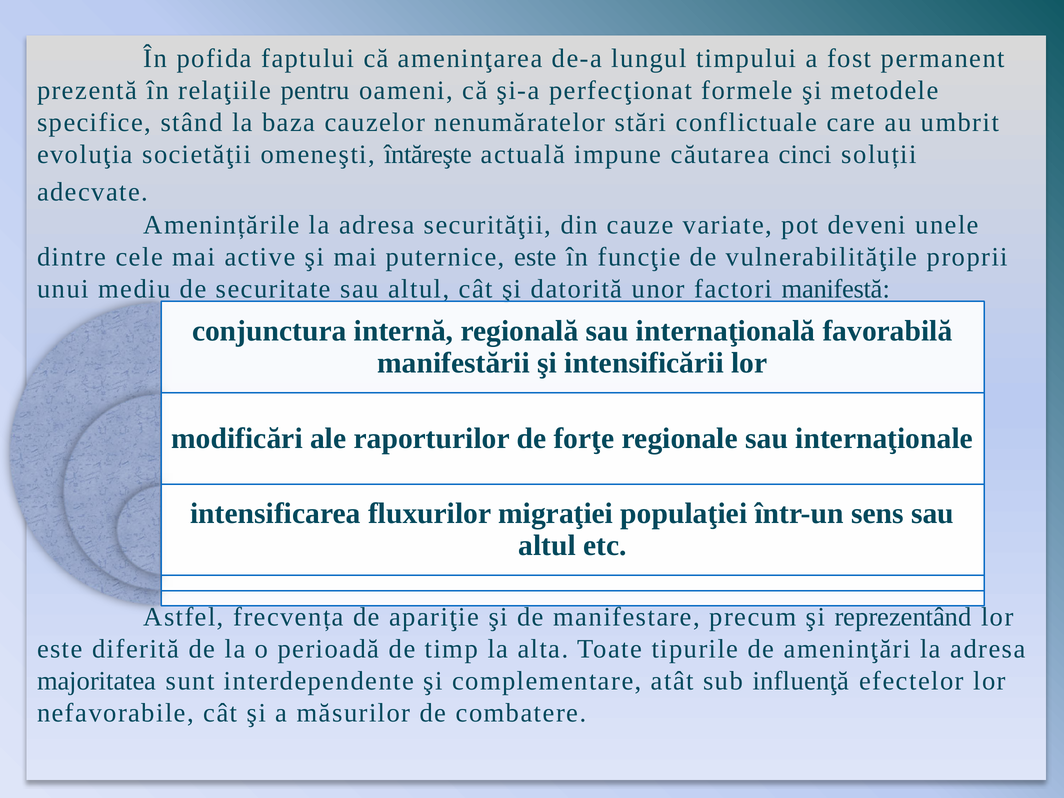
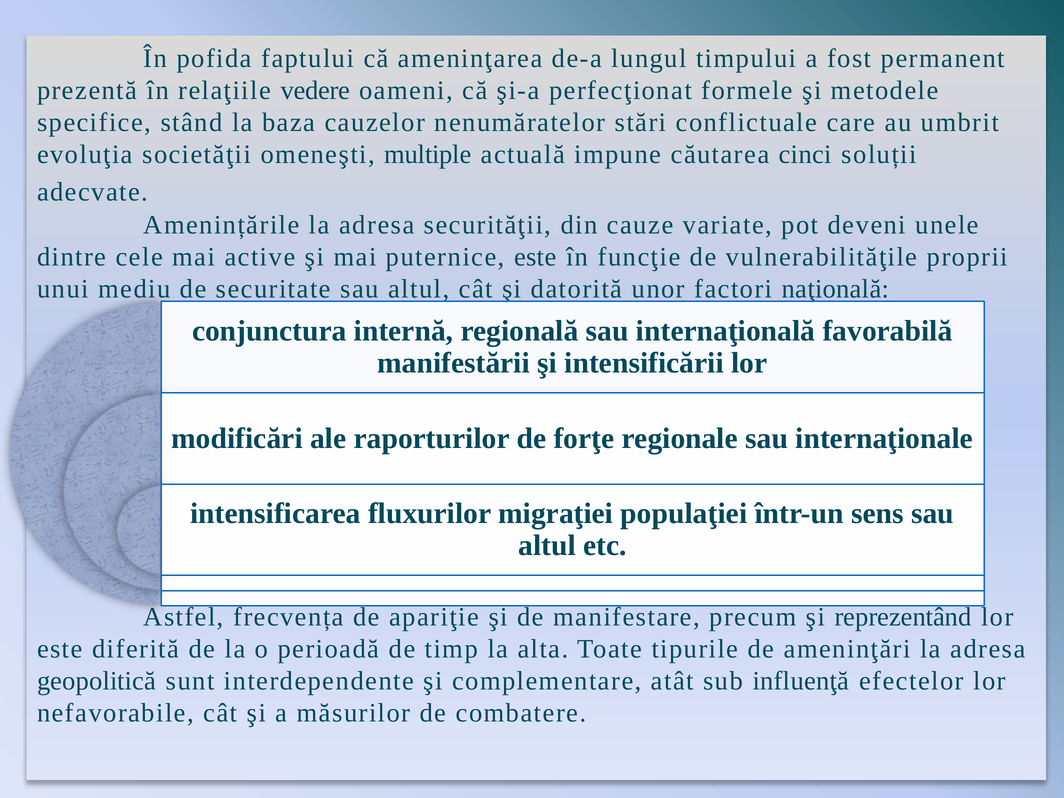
pentru: pentru -> vedere
întăreşte: întăreşte -> multiple
manifestă: manifestă -> naţională
majoritatea: majoritatea -> geopolitică
